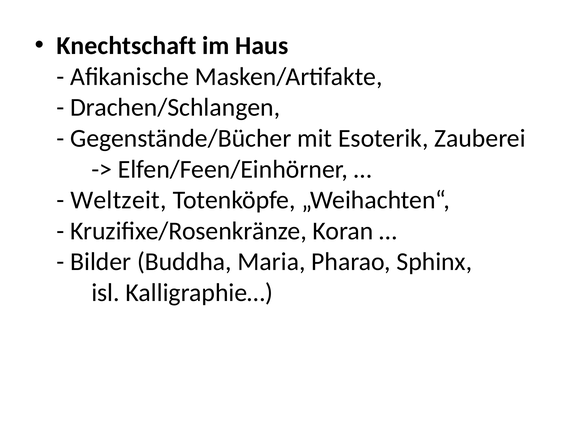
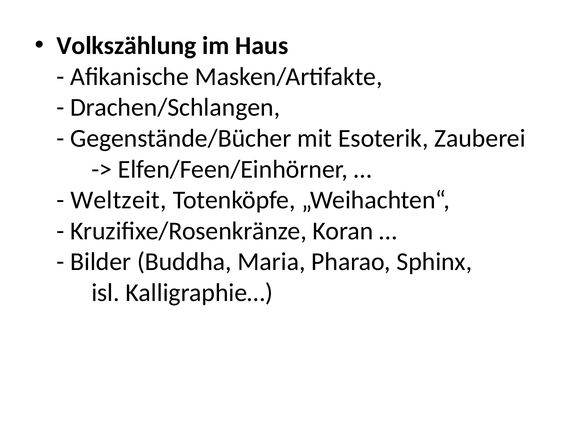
Knechtschaft: Knechtschaft -> Volkszählung
